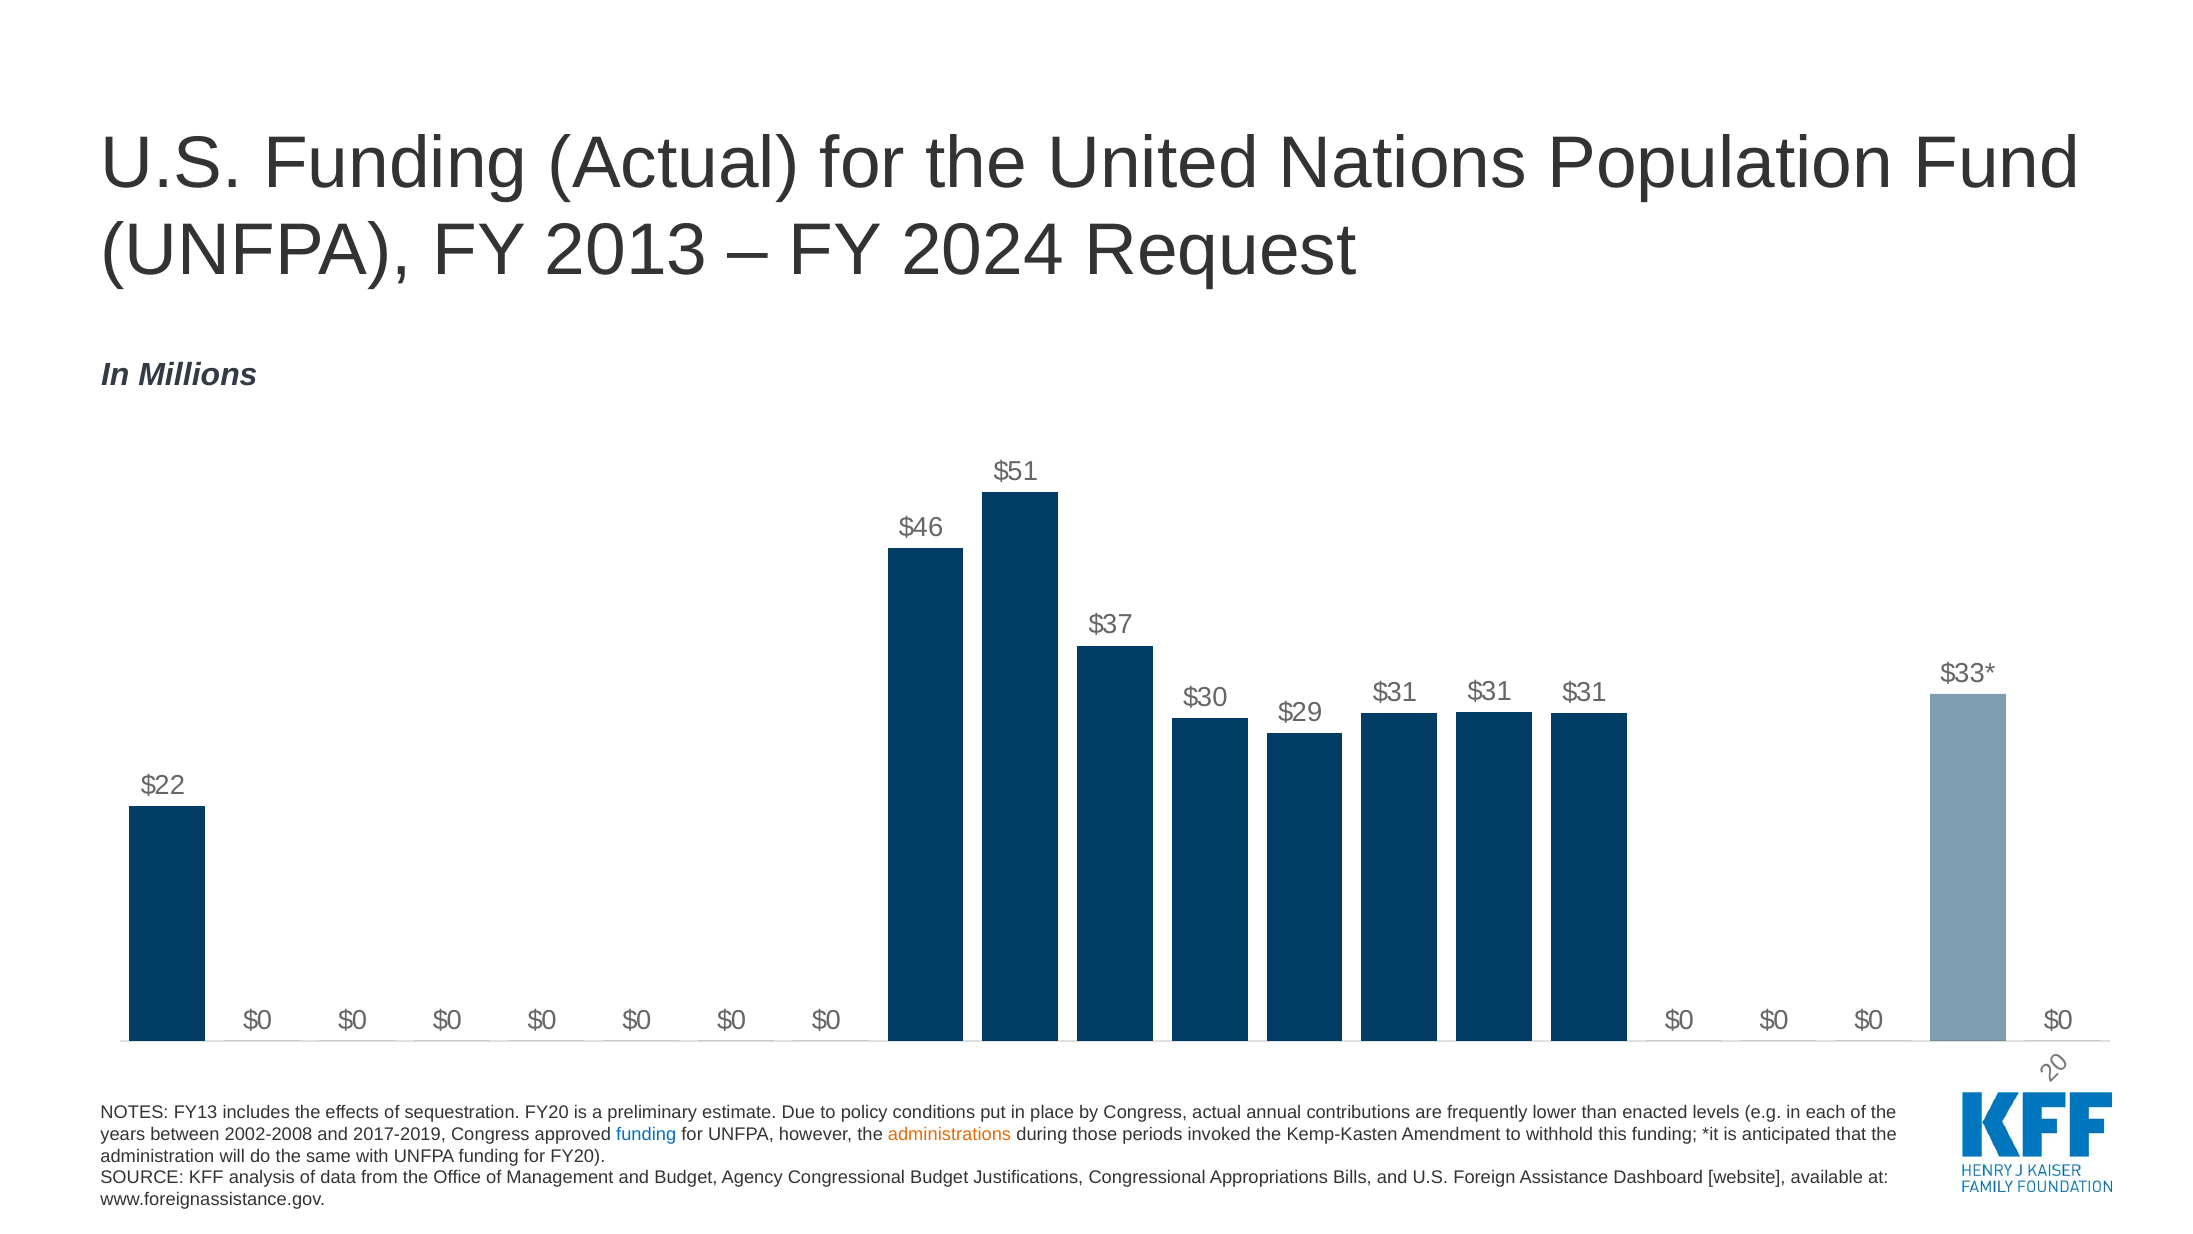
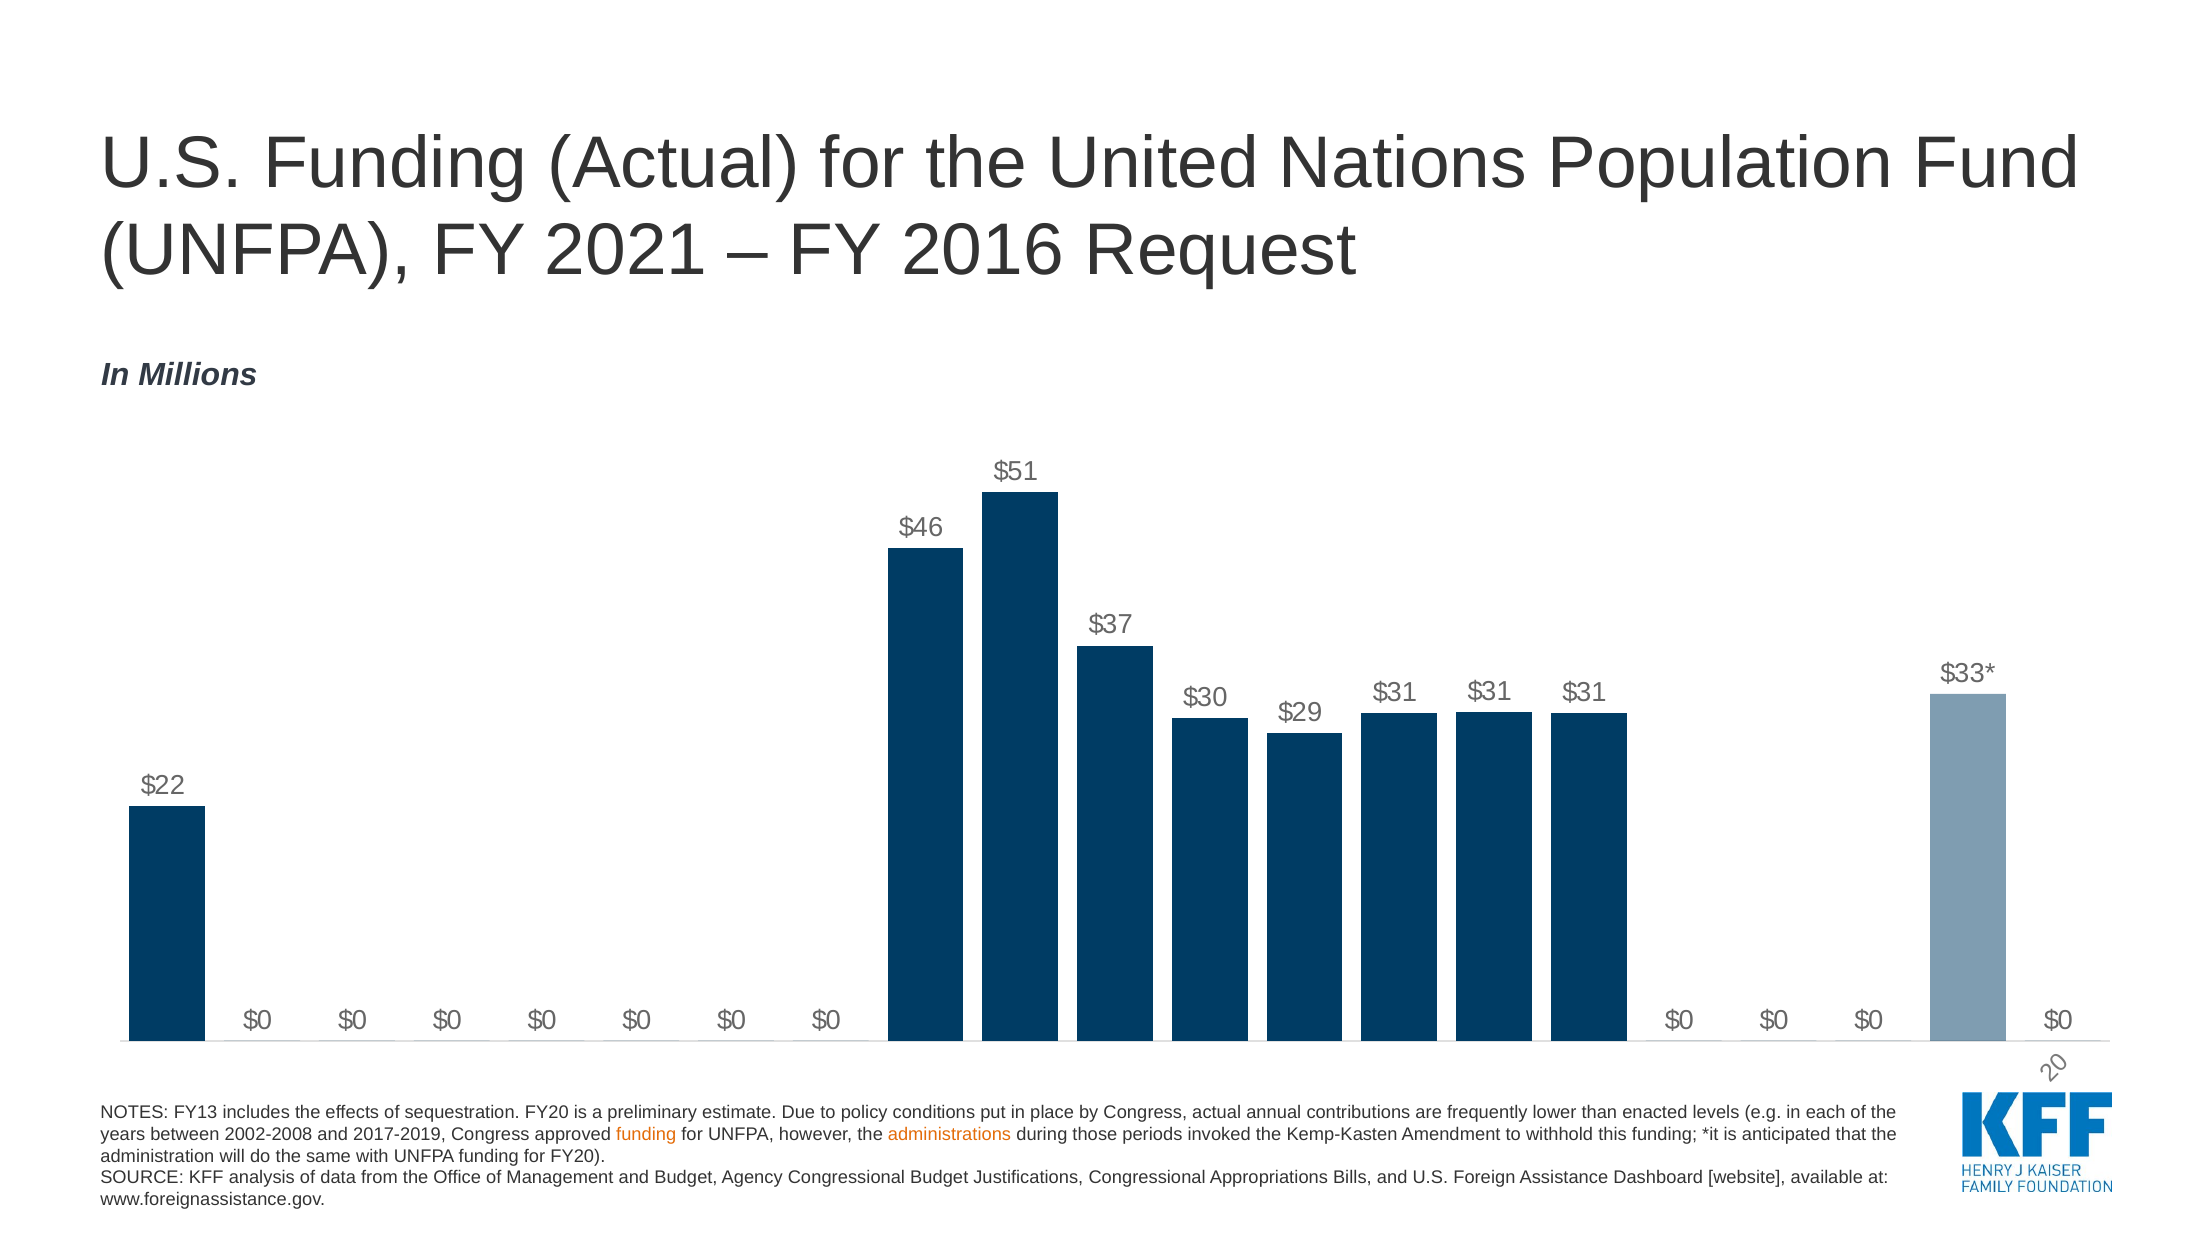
2013: 2013 -> 2021
2024: 2024 -> 2016
funding at (646, 1134) colour: blue -> orange
